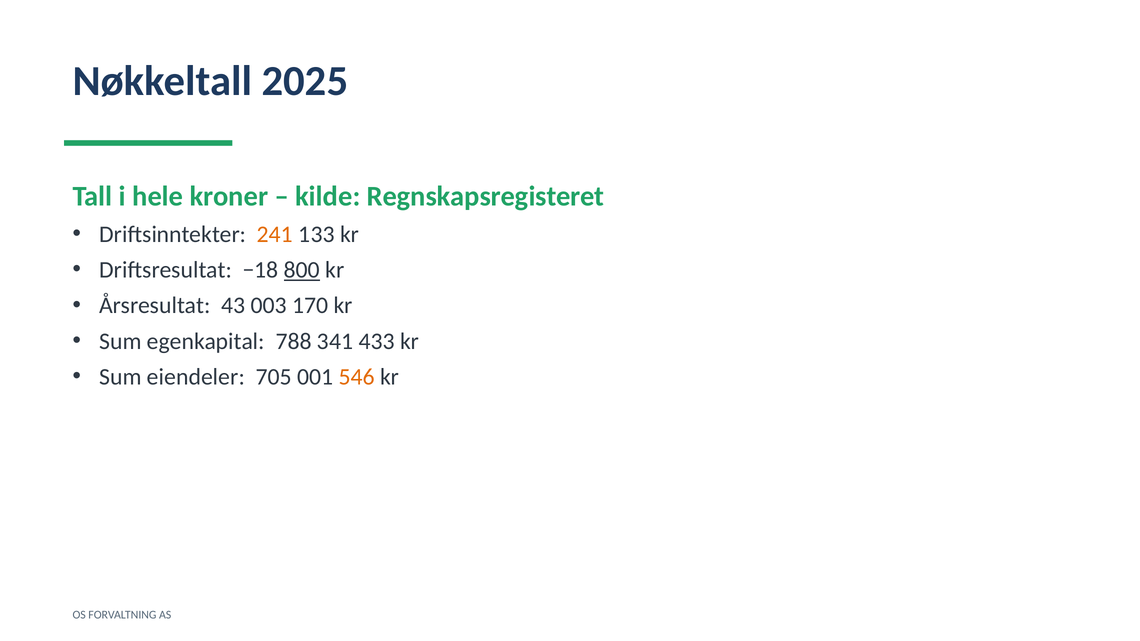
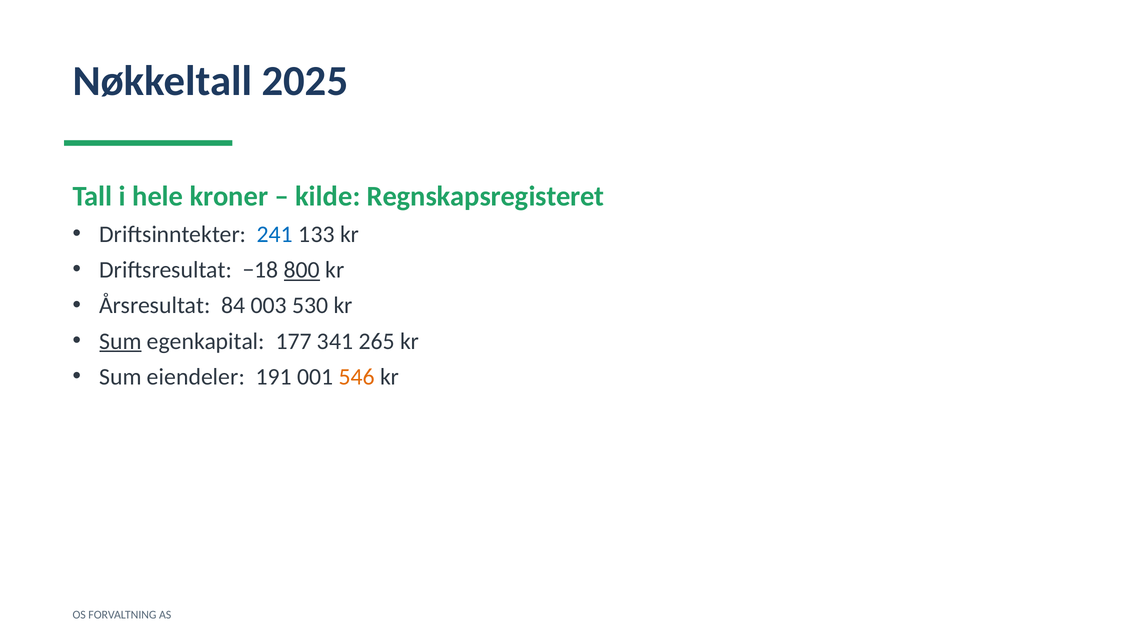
241 colour: orange -> blue
43: 43 -> 84
170: 170 -> 530
Sum at (120, 341) underline: none -> present
788: 788 -> 177
433: 433 -> 265
705: 705 -> 191
